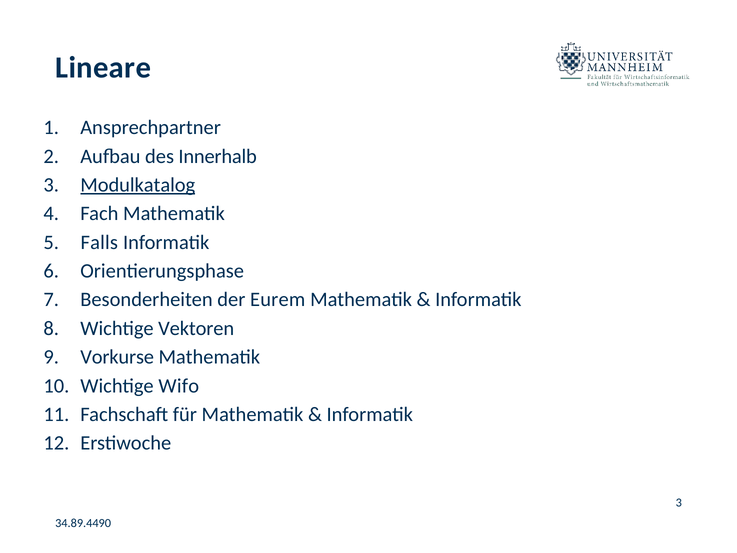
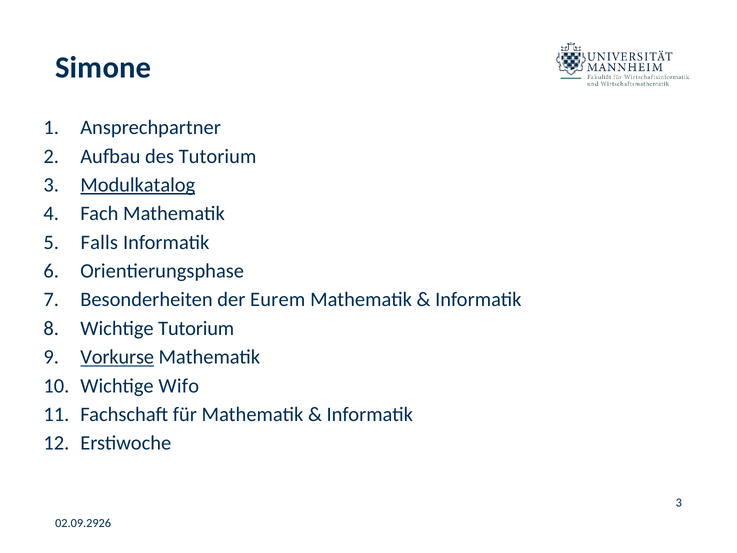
Lineare: Lineare -> Simone
des Innerhalb: Innerhalb -> Tutorium
Wichtige Vektoren: Vektoren -> Tutorium
Vorkurse underline: none -> present
34.89.4490: 34.89.4490 -> 02.09.2926
